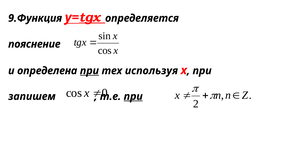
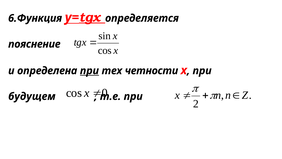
9.Функция: 9.Функция -> 6.Функция
используя: используя -> четности
запишем: запишем -> будущем
при at (133, 96) underline: present -> none
